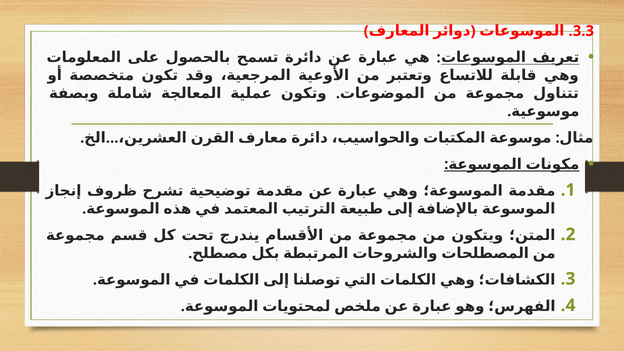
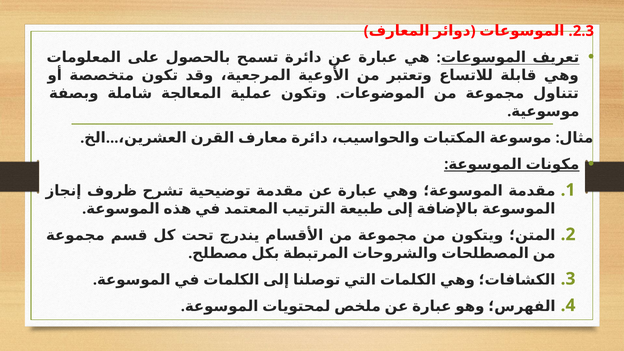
3.3: 3.3 -> 2.3
